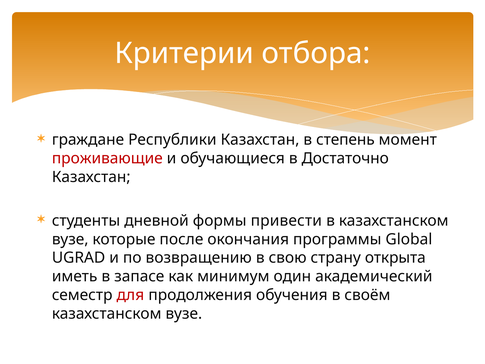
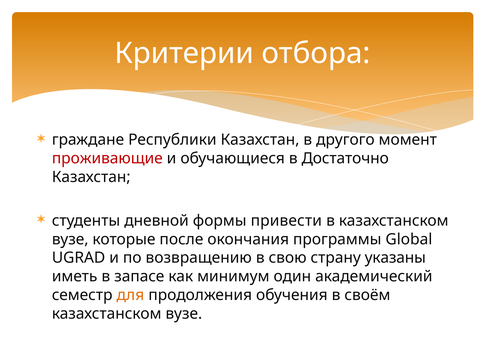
степень: степень -> другого
открыта: открыта -> указаны
для colour: red -> orange
